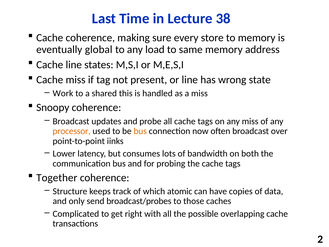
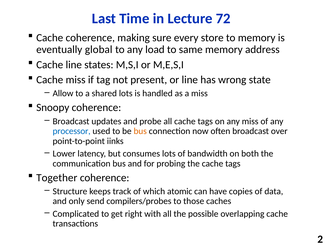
38: 38 -> 72
Work: Work -> Allow
shared this: this -> lots
processor colour: orange -> blue
broadcast/probes: broadcast/probes -> compilers/probes
